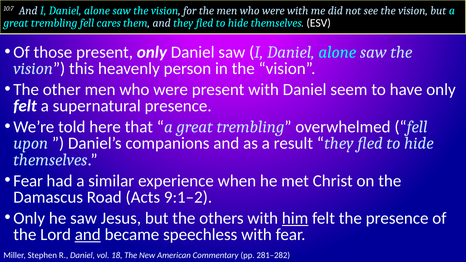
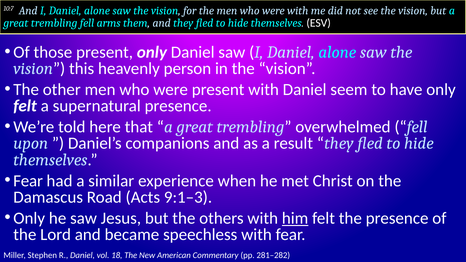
cares: cares -> arms
9:1–2: 9:1–2 -> 9:1–3
and at (88, 235) underline: present -> none
